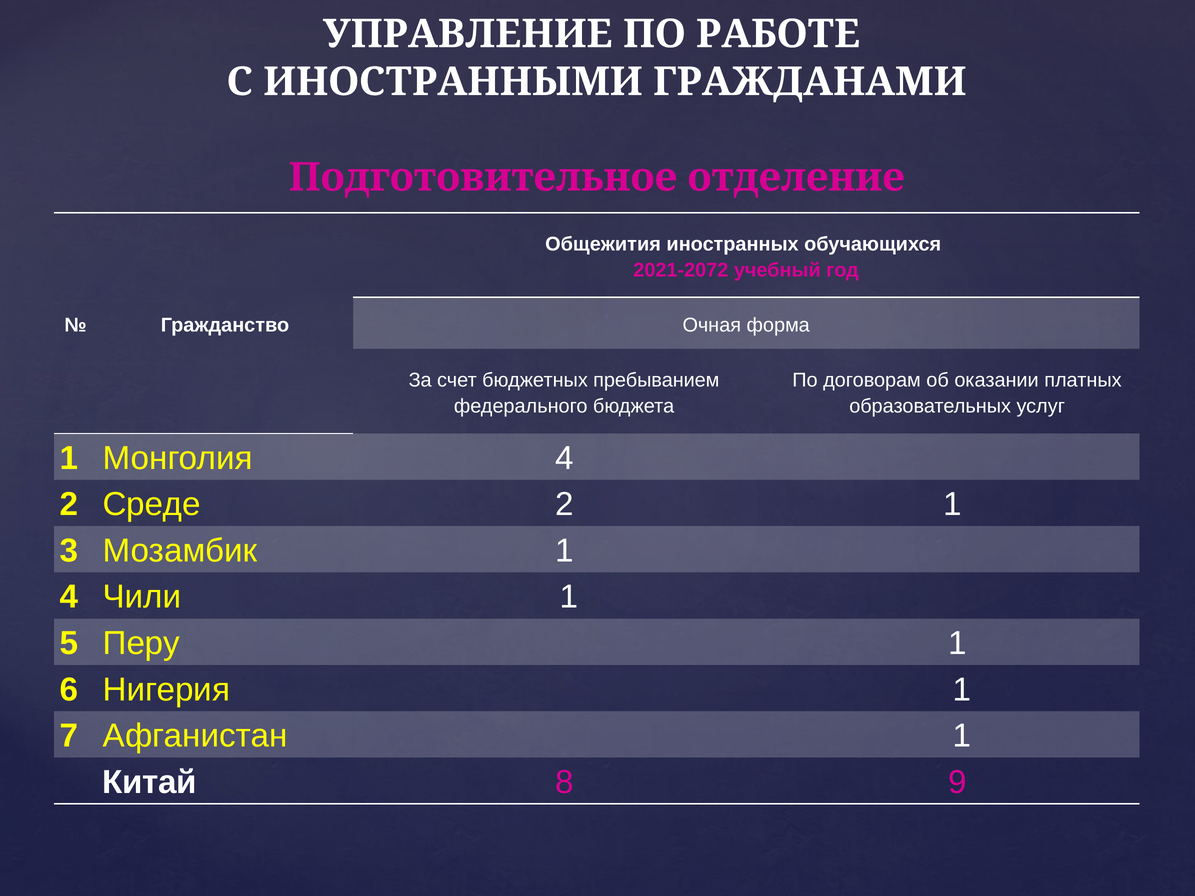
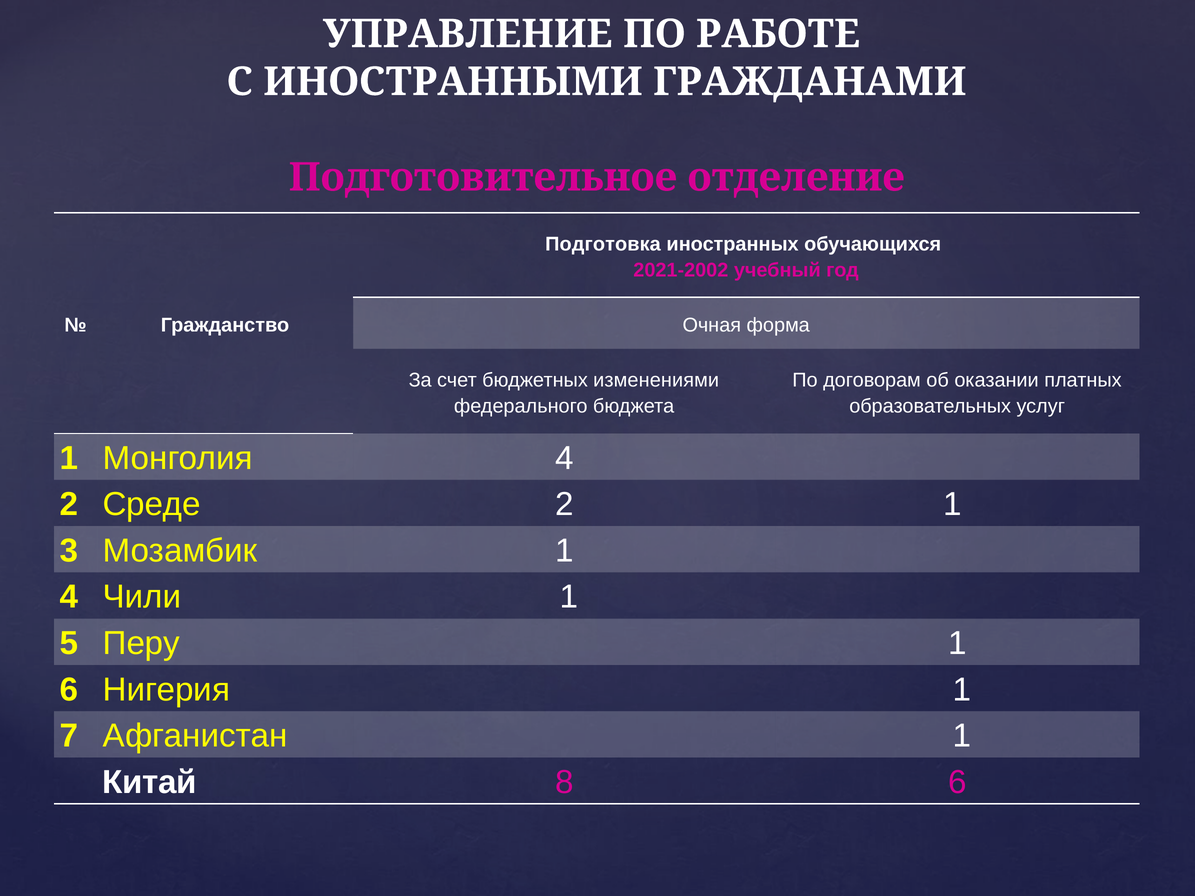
Общежития: Общежития -> Подготовка
2021-2072: 2021-2072 -> 2021-2002
пребыванием: пребыванием -> изменениями
8 9: 9 -> 6
